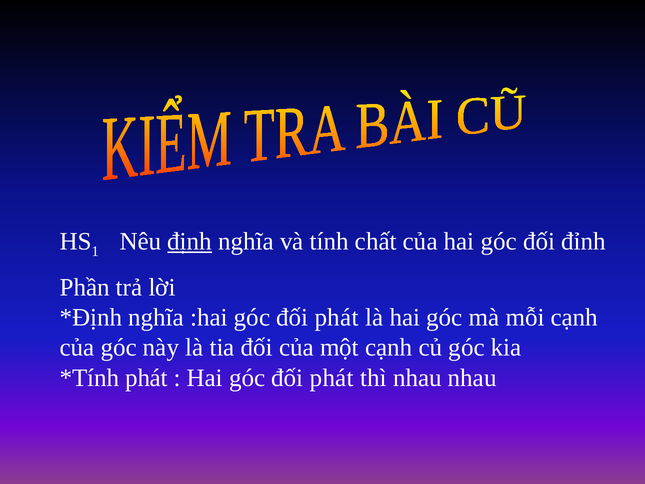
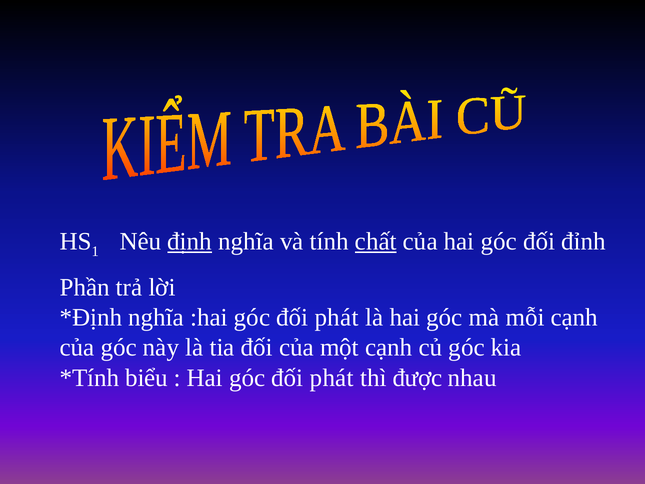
chất underline: none -> present
phát at (147, 378): phát -> biểu
thì nhau: nhau -> được
